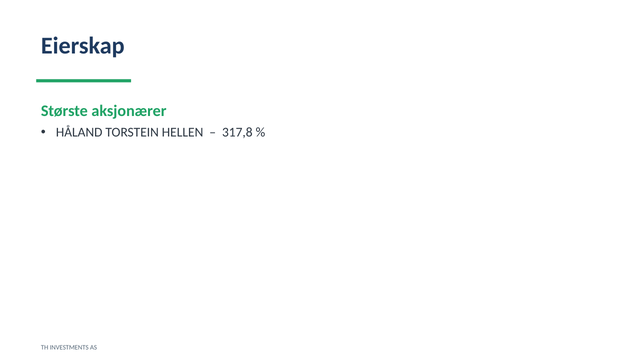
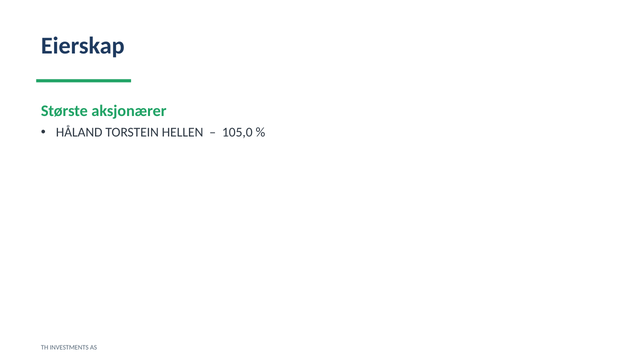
317,8: 317,8 -> 105,0
